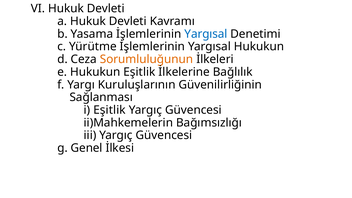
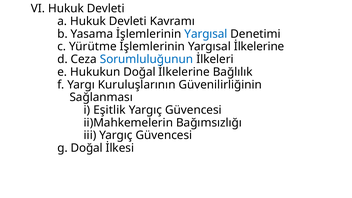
Yargısal Hukukun: Hukukun -> İlkelerine
Sorumluluğunun colour: orange -> blue
Hukukun Eşitlik: Eşitlik -> Doğal
g Genel: Genel -> Doğal
